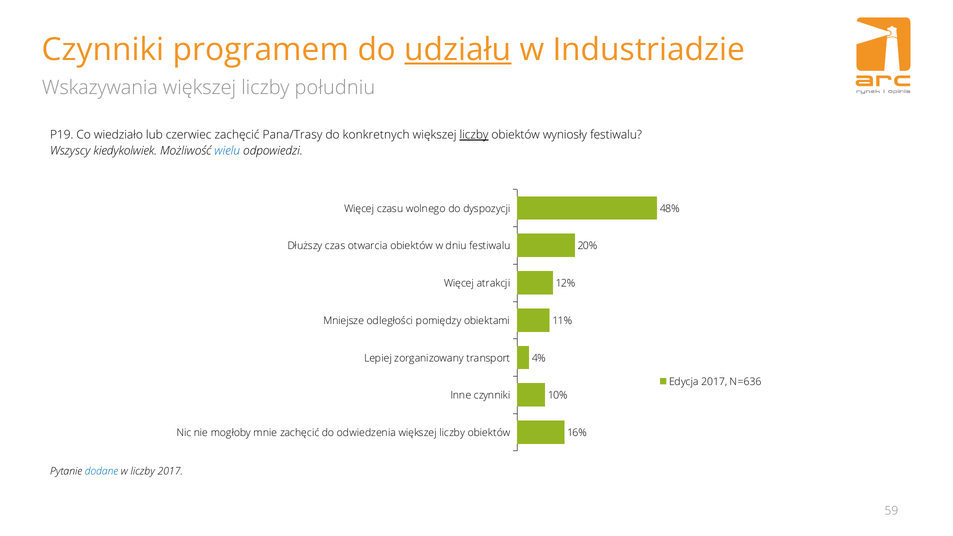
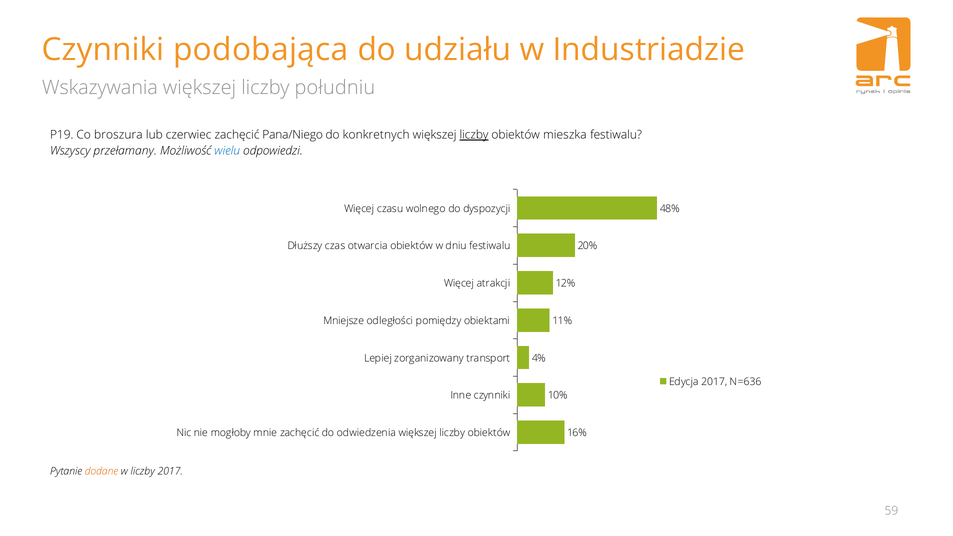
programem: programem -> podobająca
udziału underline: present -> none
wiedziało: wiedziało -> broszura
Pana/Trasy: Pana/Trasy -> Pana/Niego
wyniosły: wyniosły -> mieszka
kiedykolwiek: kiedykolwiek -> przełamany
dodane colour: blue -> orange
